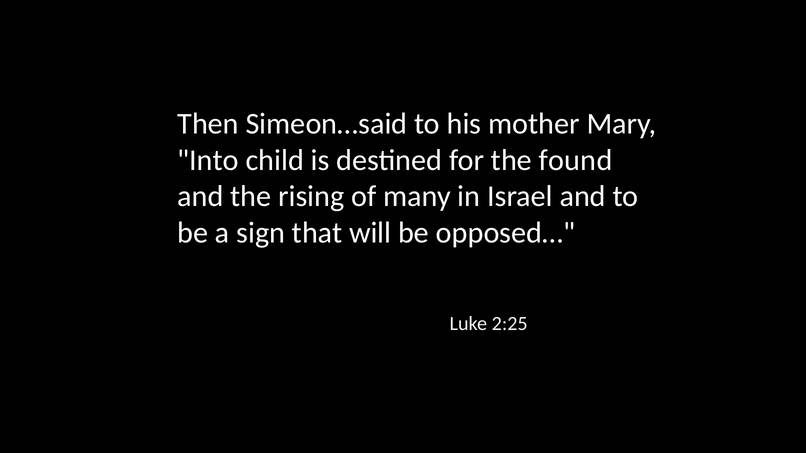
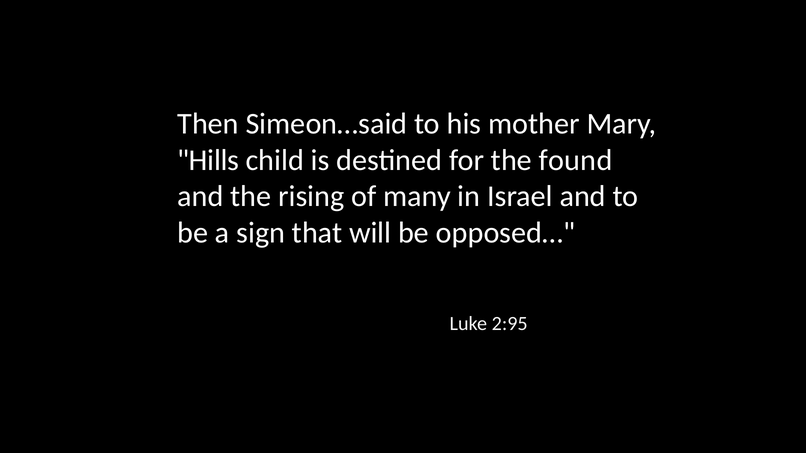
Into: Into -> Hills
2:25: 2:25 -> 2:95
